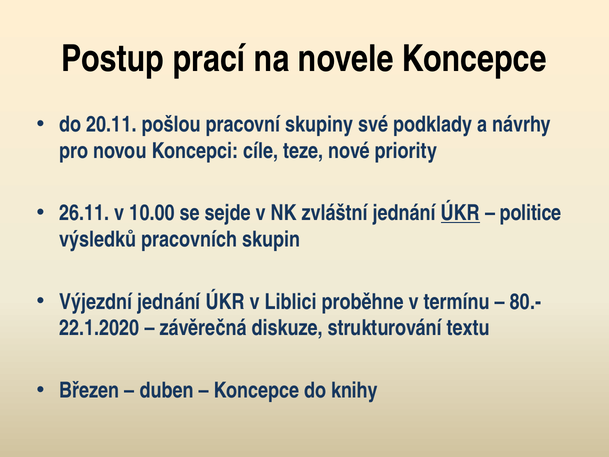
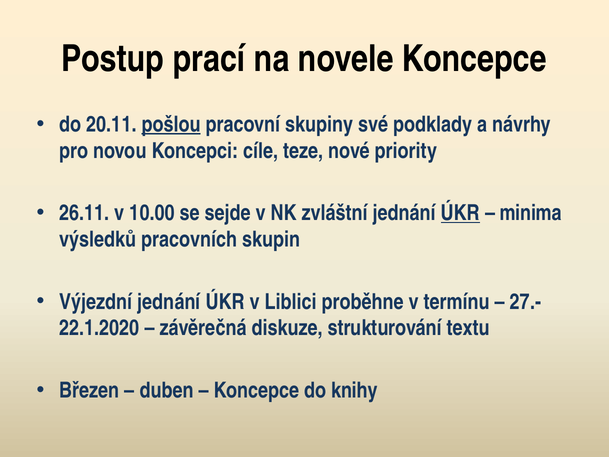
pošlou underline: none -> present
politice: politice -> minima
80.-: 80.- -> 27.-
